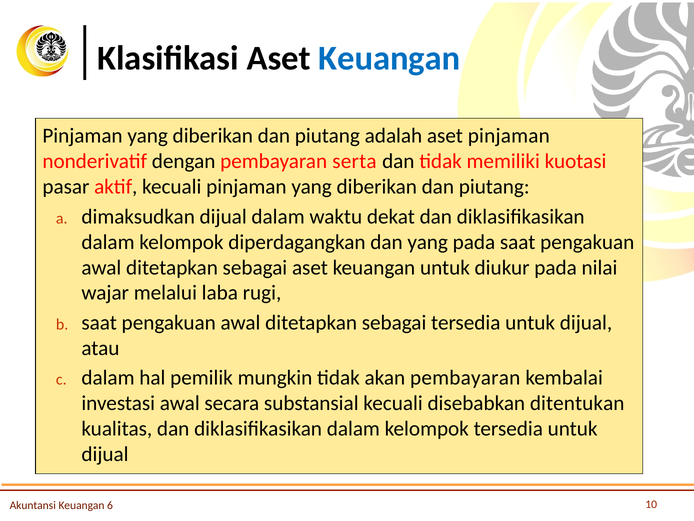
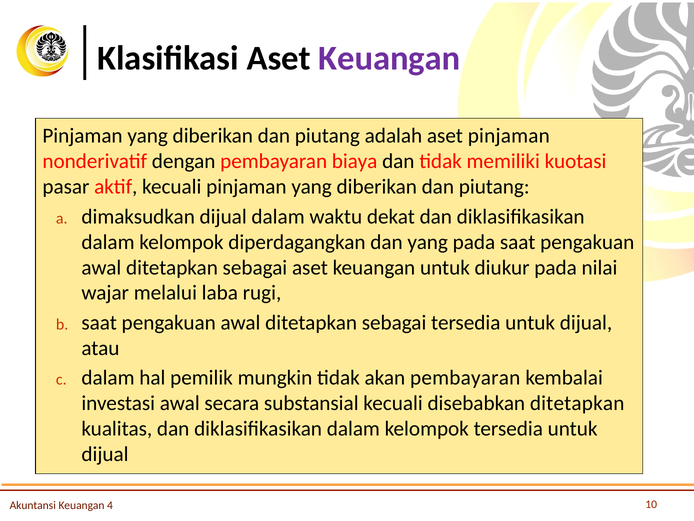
Keuangan at (389, 58) colour: blue -> purple
serta: serta -> biaya
disebabkan ditentukan: ditentukan -> ditetapkan
6: 6 -> 4
